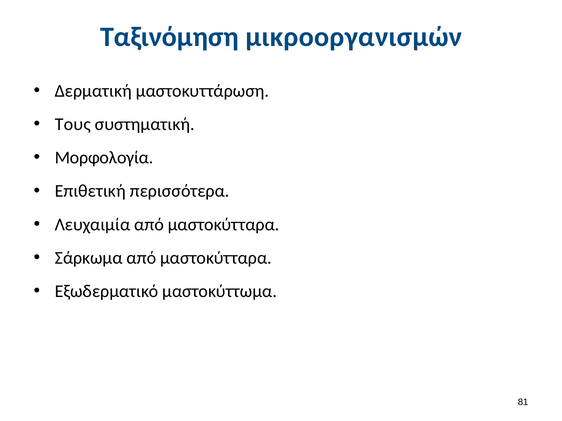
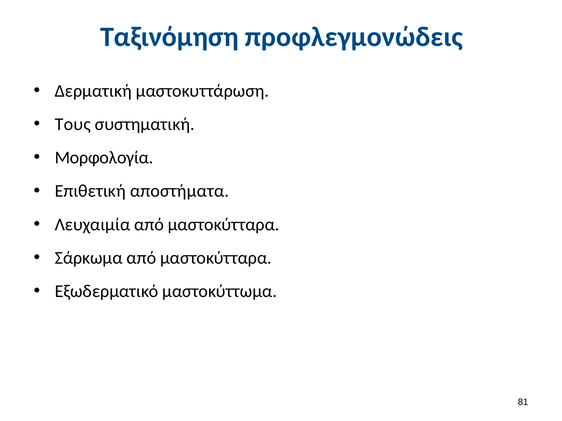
μικροοργανισμών: μικροοργανισμών -> προφλεγμονώδεις
περισσότερα: περισσότερα -> αποστήματα
